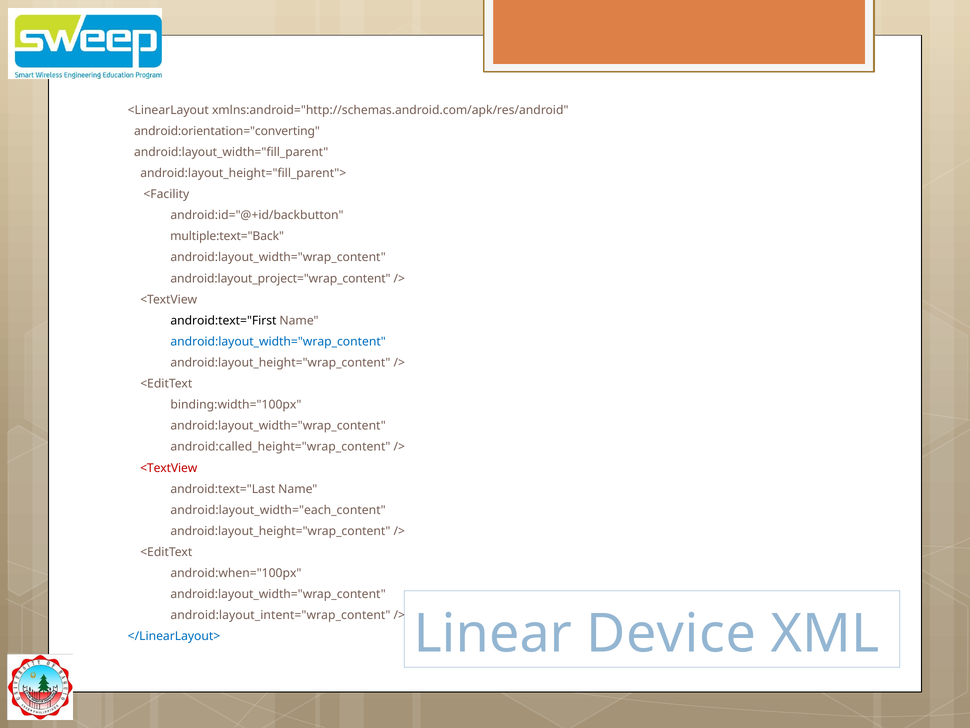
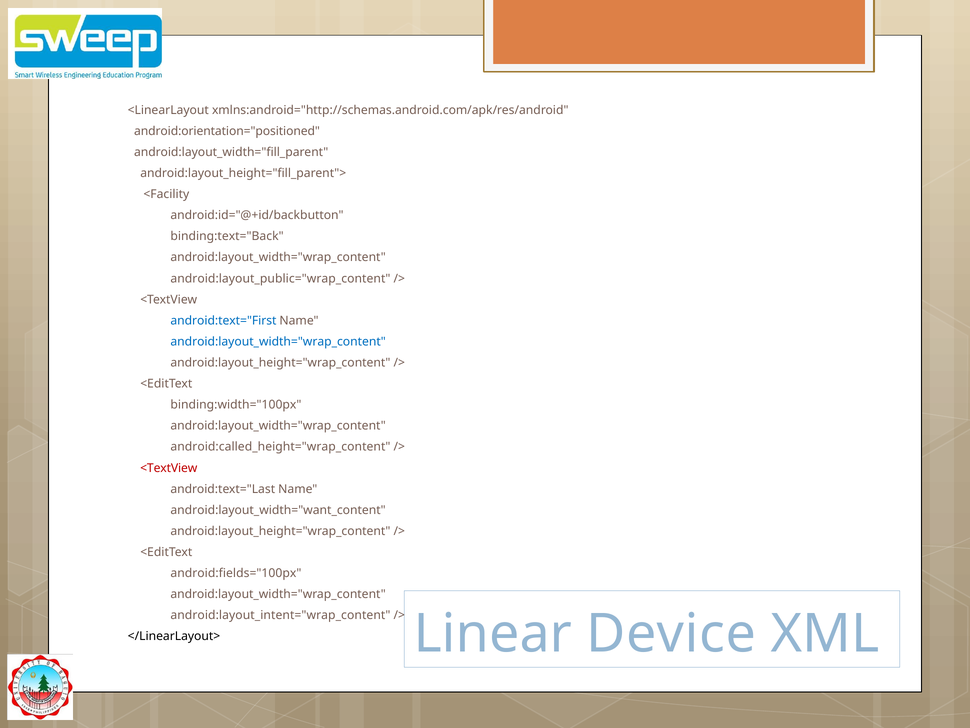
android:orientation="converting: android:orientation="converting -> android:orientation="positioned
multiple:text="Back: multiple:text="Back -> binding:text="Back
android:layout_project="wrap_content: android:layout_project="wrap_content -> android:layout_public="wrap_content
android:text="First colour: black -> blue
android:layout_width="each_content: android:layout_width="each_content -> android:layout_width="want_content
android:when="100px: android:when="100px -> android:fields="100px
</LinearLayout> colour: blue -> black
